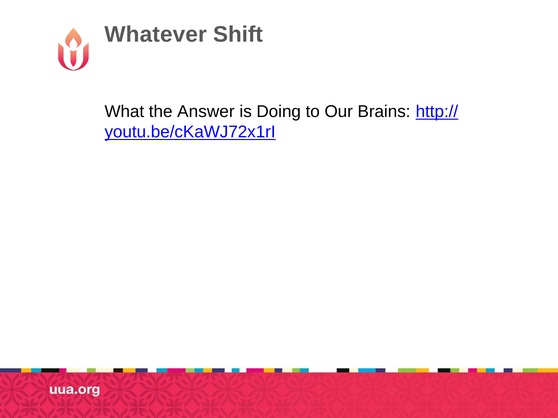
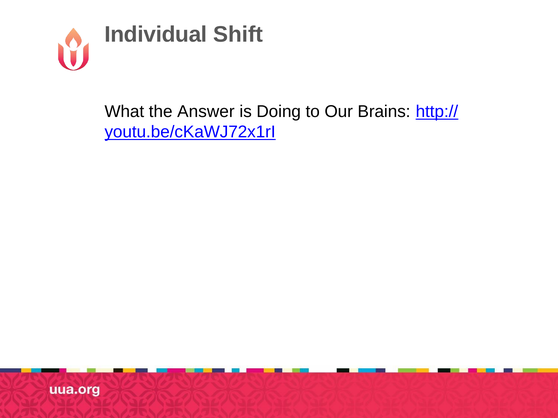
Whatever: Whatever -> Individual
